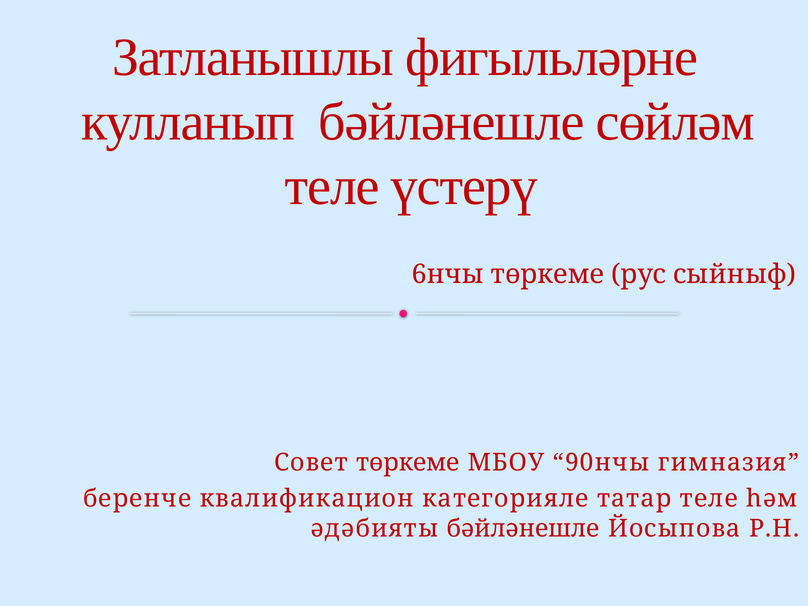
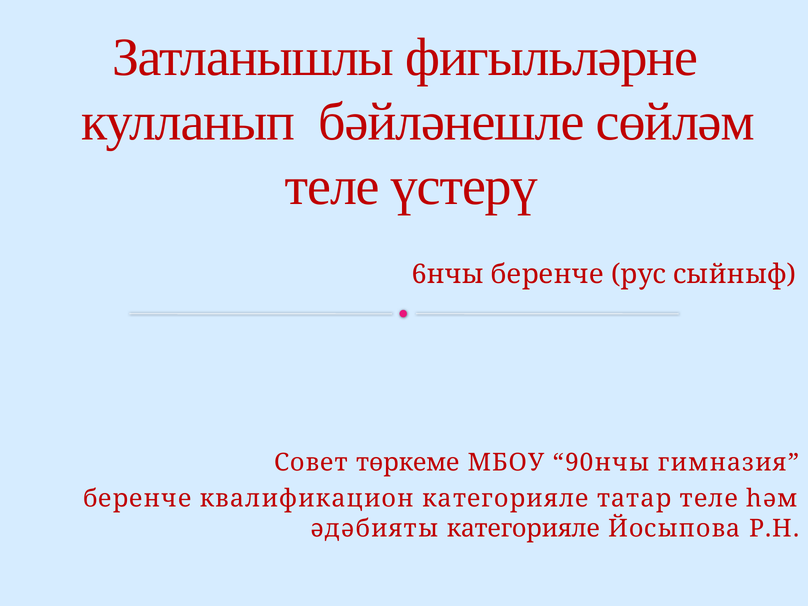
6нчы төркеме: төркеме -> беренче
әдәбияты бәйләнешле: бәйләнешле -> категорияле
